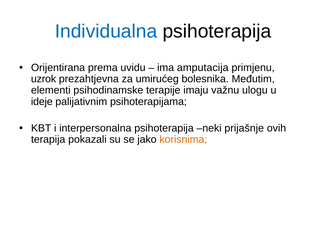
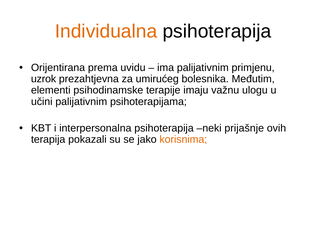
Individualna colour: blue -> orange
ima amputacija: amputacija -> palijativnim
ideje: ideje -> učini
